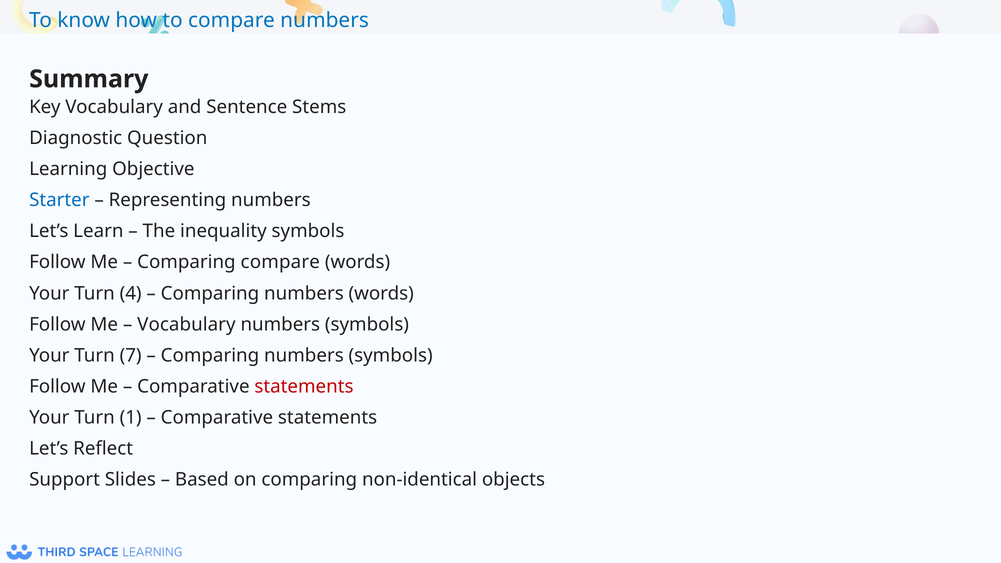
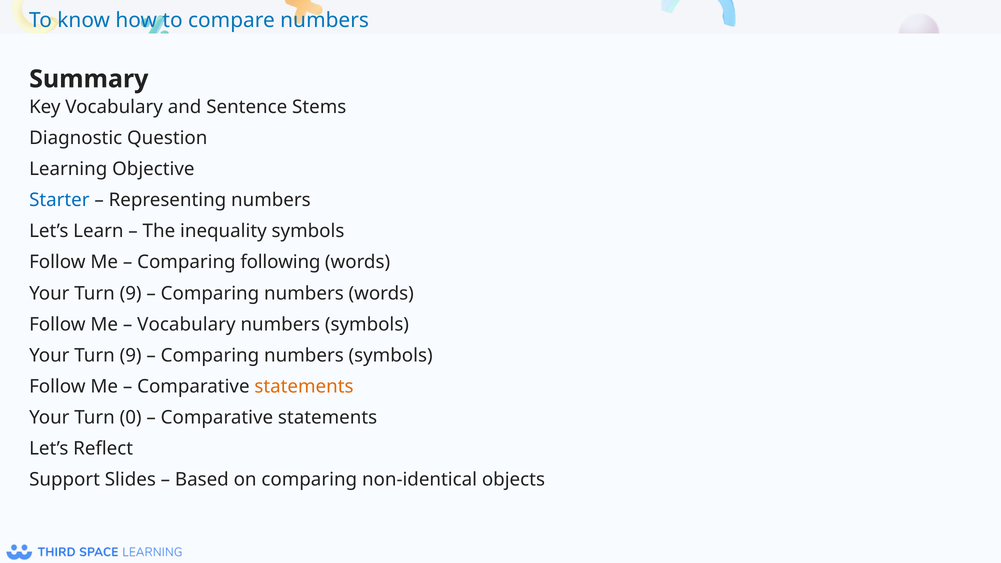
Comparing compare: compare -> following
4 at (131, 293): 4 -> 9
7 at (131, 355): 7 -> 9
statements at (304, 386) colour: red -> orange
1: 1 -> 0
